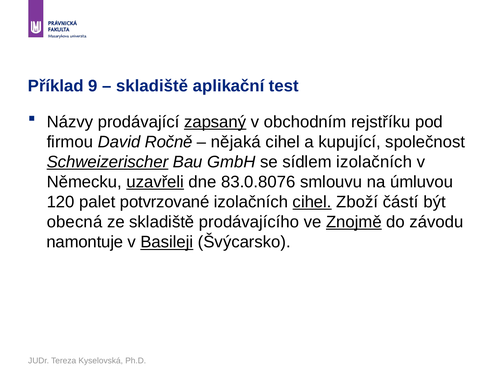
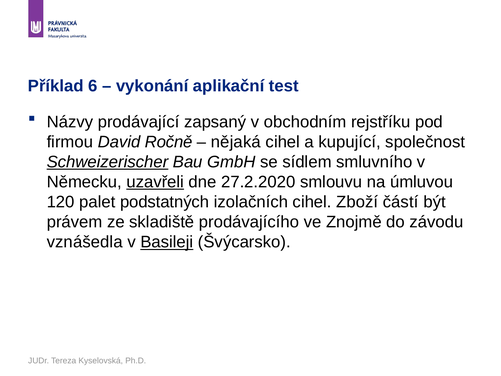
9: 9 -> 6
skladiště at (152, 86): skladiště -> vykonání
zapsaný underline: present -> none
sídlem izolačních: izolačních -> smluvního
83.0.8076: 83.0.8076 -> 27.2.2020
potvrzované: potvrzované -> podstatných
cihel at (312, 202) underline: present -> none
obecná: obecná -> právem
Znojmě underline: present -> none
namontuje: namontuje -> vznášedla
